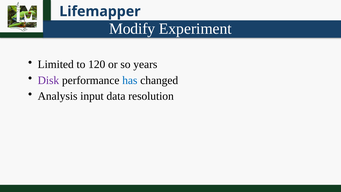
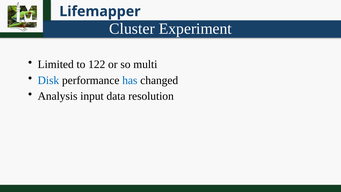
Modify: Modify -> Cluster
120: 120 -> 122
years: years -> multi
Disk colour: purple -> blue
